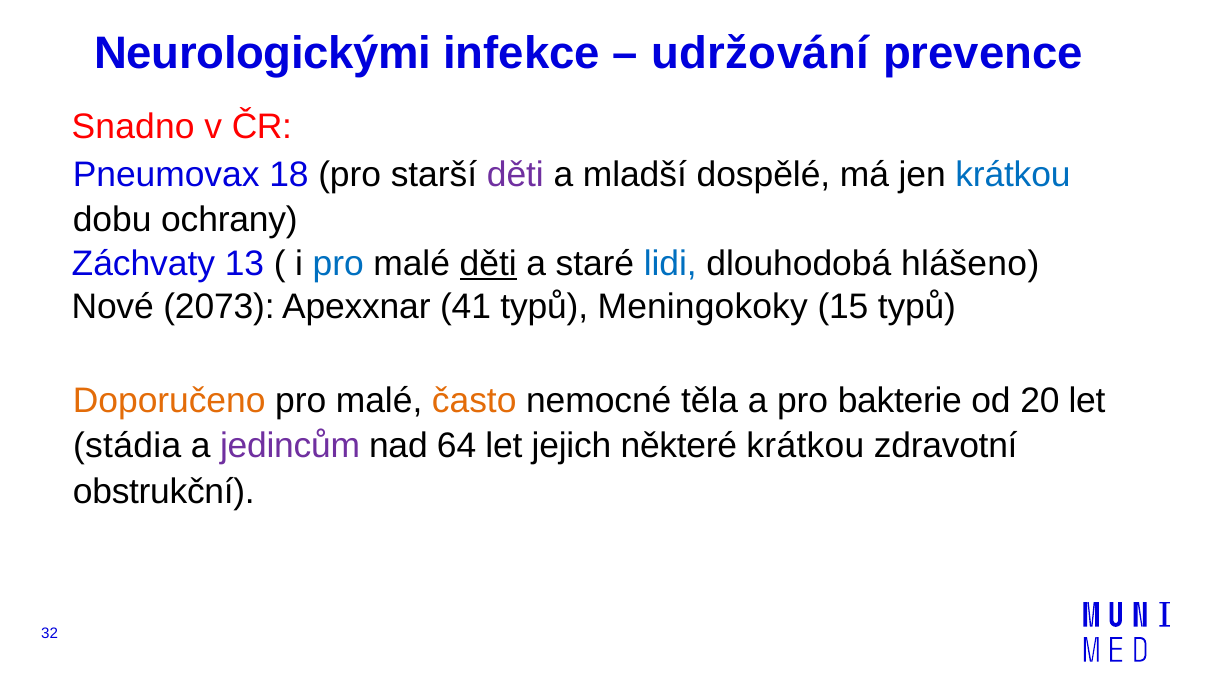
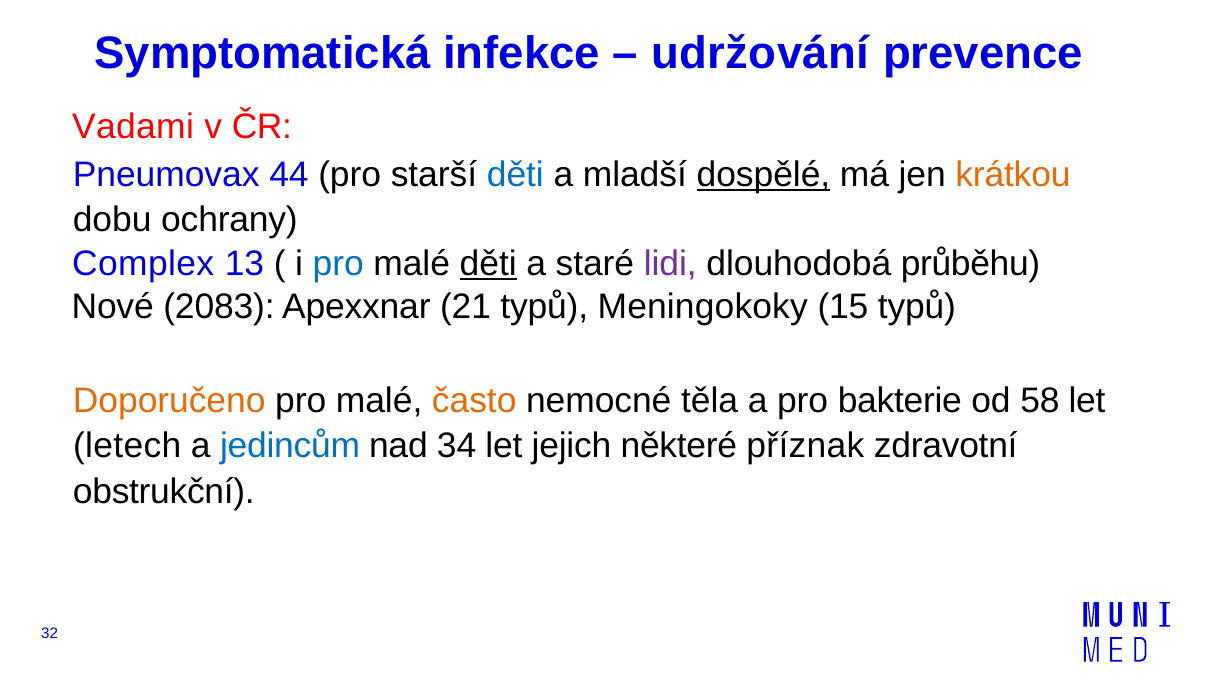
Neurologickými: Neurologickými -> Symptomatická
Snadno: Snadno -> Vadami
18: 18 -> 44
děti at (515, 175) colour: purple -> blue
dospělé underline: none -> present
krátkou at (1013, 175) colour: blue -> orange
Záchvaty: Záchvaty -> Complex
lidi colour: blue -> purple
hlášeno: hlášeno -> průběhu
2073: 2073 -> 2083
41: 41 -> 21
20: 20 -> 58
stádia: stádia -> letech
jedincům colour: purple -> blue
64: 64 -> 34
některé krátkou: krátkou -> příznak
